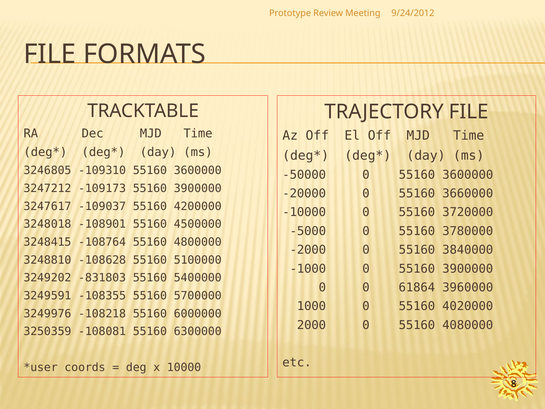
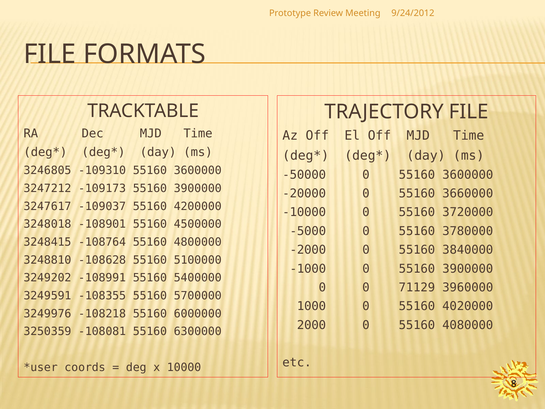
-831803: -831803 -> -108991
61864: 61864 -> 71129
